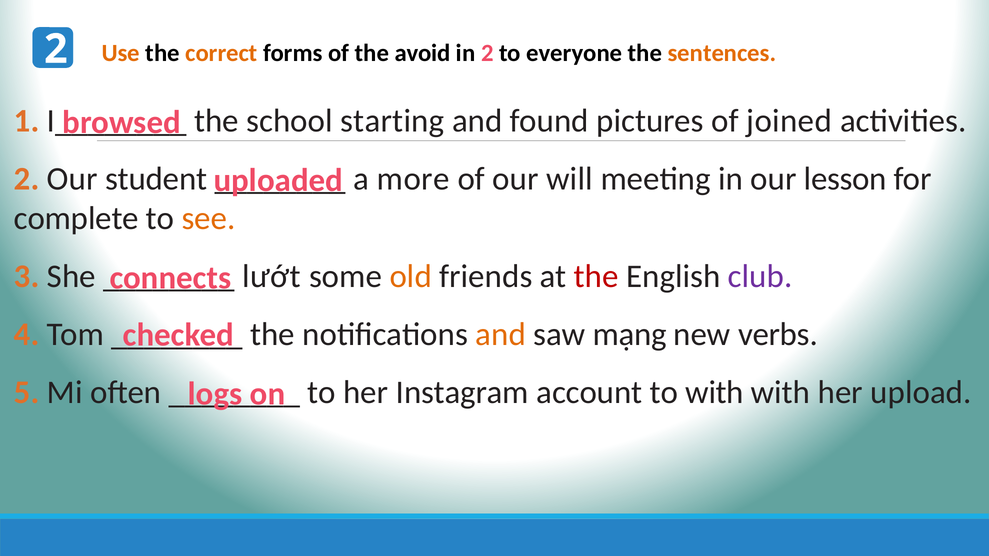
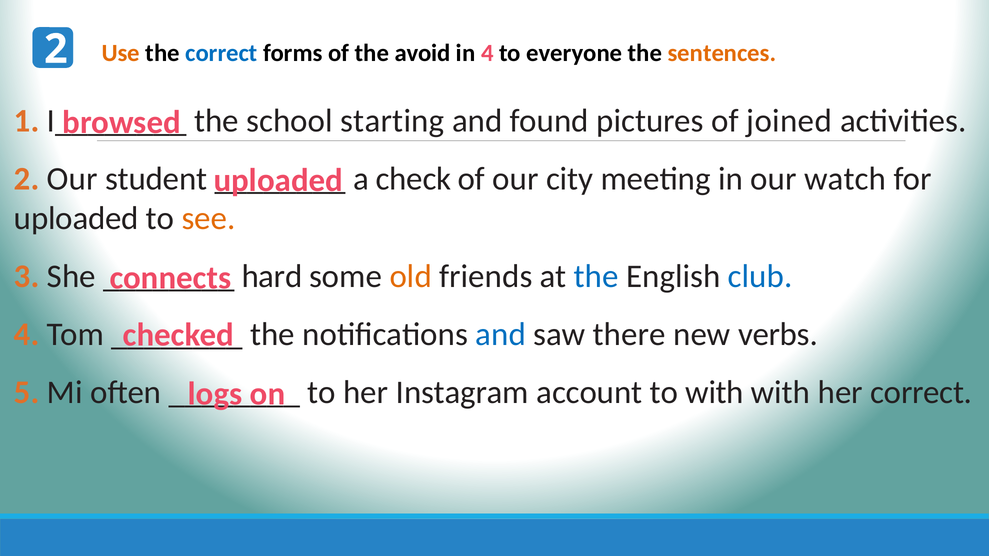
correct at (221, 53) colour: orange -> blue
in 2: 2 -> 4
more: more -> check
will: will -> city
lesson: lesson -> watch
complete at (76, 218): complete -> uploaded
lướt: lướt -> hard
the at (596, 277) colour: red -> blue
club colour: purple -> blue
and at (501, 335) colour: orange -> blue
mạng: mạng -> there
her upload: upload -> correct
